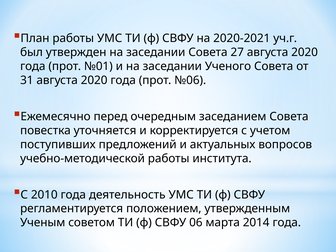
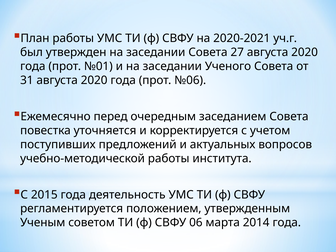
2010: 2010 -> 2015
